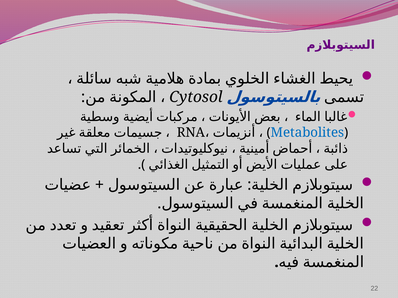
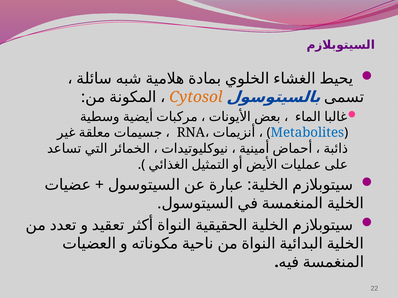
Cytosol colour: black -> orange
